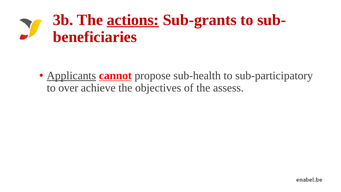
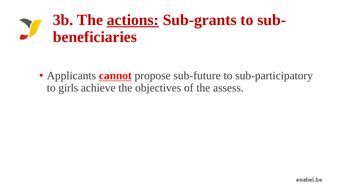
Applicants underline: present -> none
sub-health: sub-health -> sub-future
over: over -> girls
